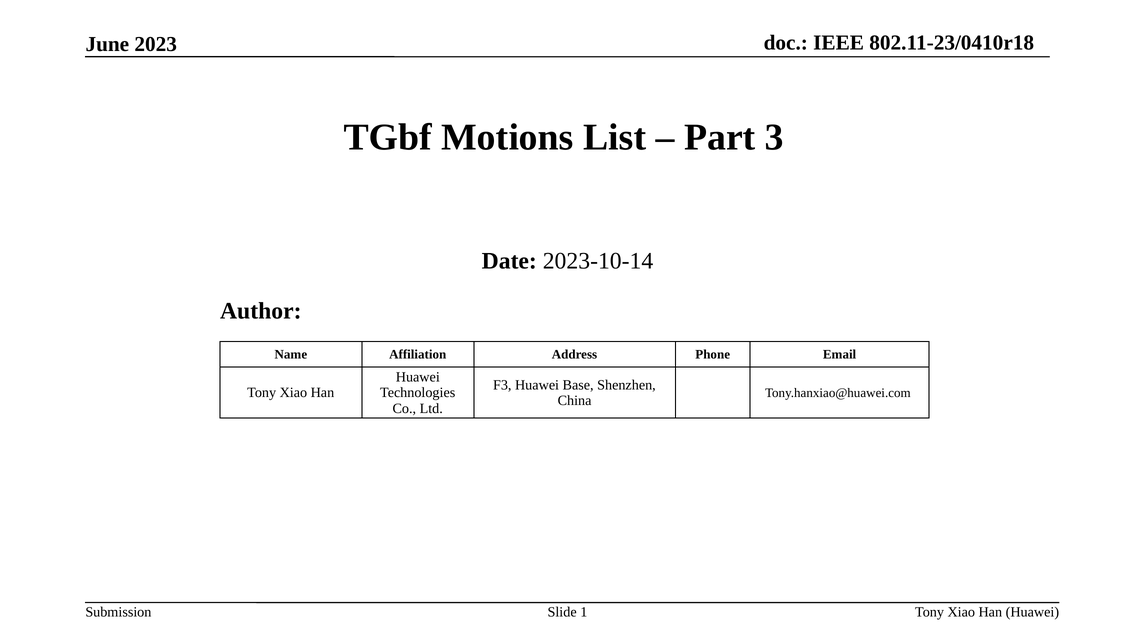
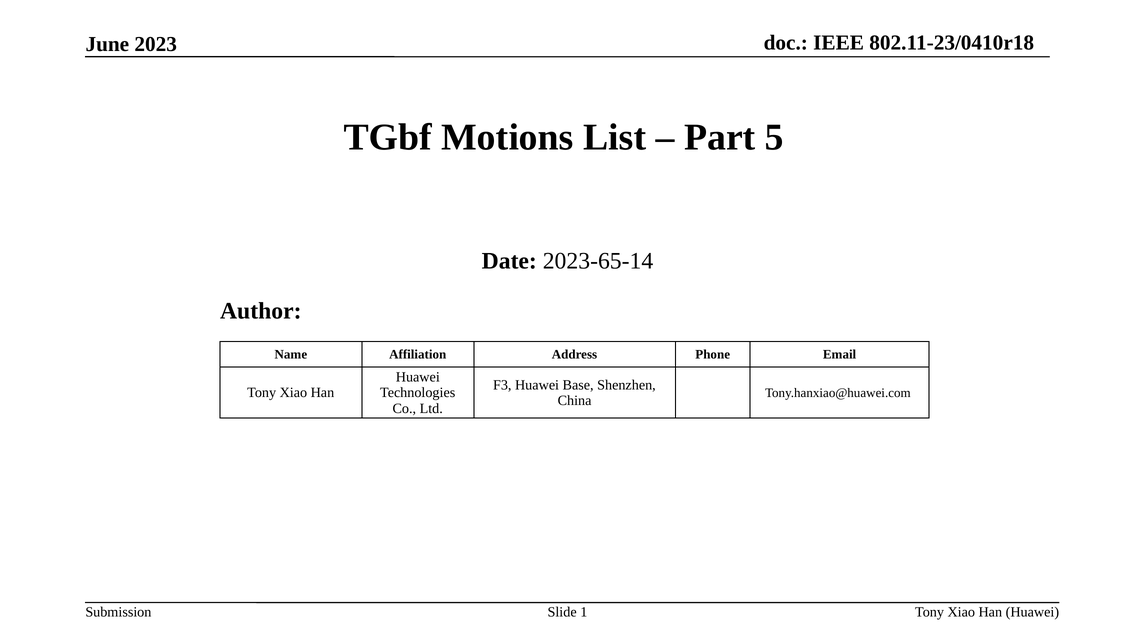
3: 3 -> 5
2023-10-14: 2023-10-14 -> 2023-65-14
